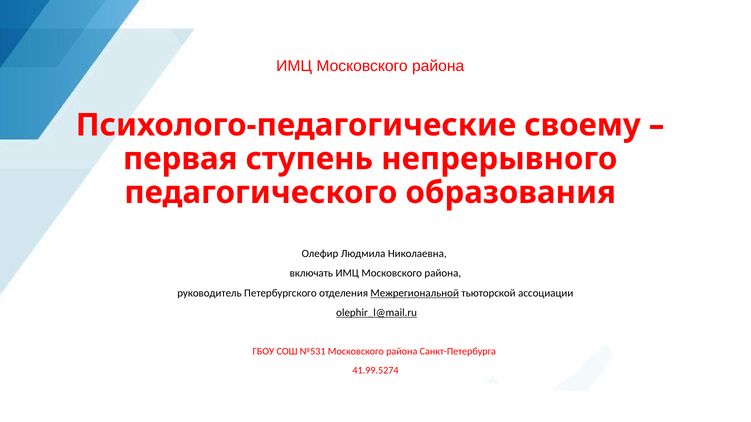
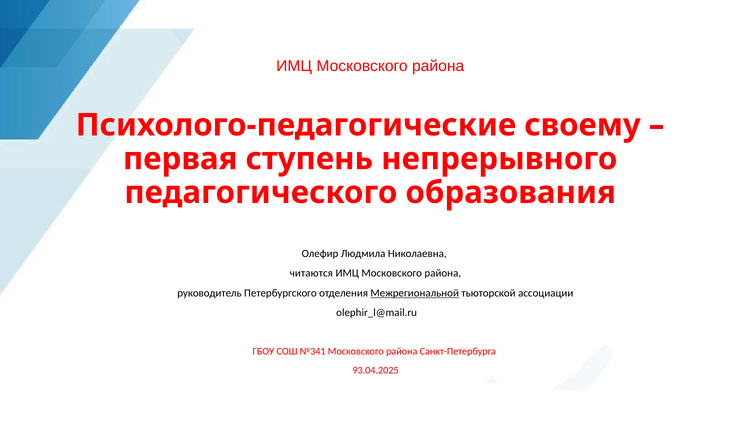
включать: включать -> читаются
olephir_l@mail.ru underline: present -> none
№531: №531 -> №341
41.99.5274: 41.99.5274 -> 93.04.2025
